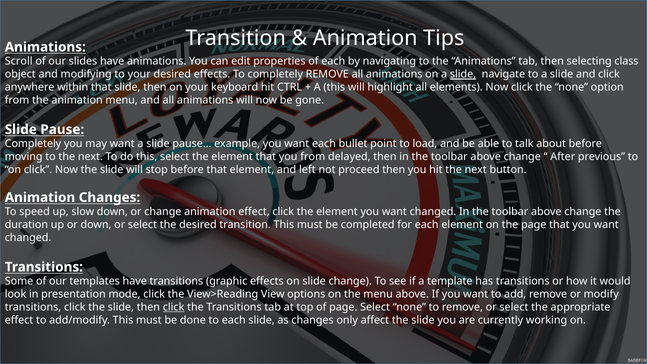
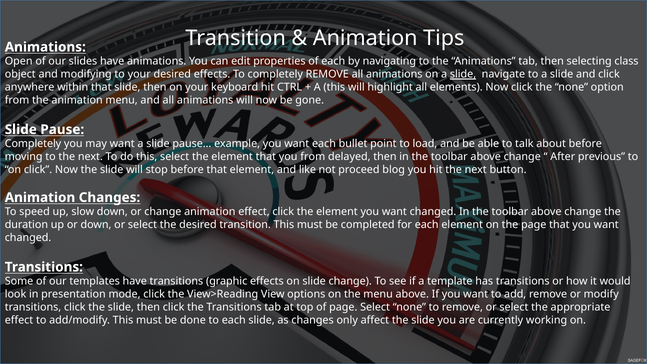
Scroll: Scroll -> Open
left: left -> like
proceed then: then -> blog
click at (174, 307) underline: present -> none
